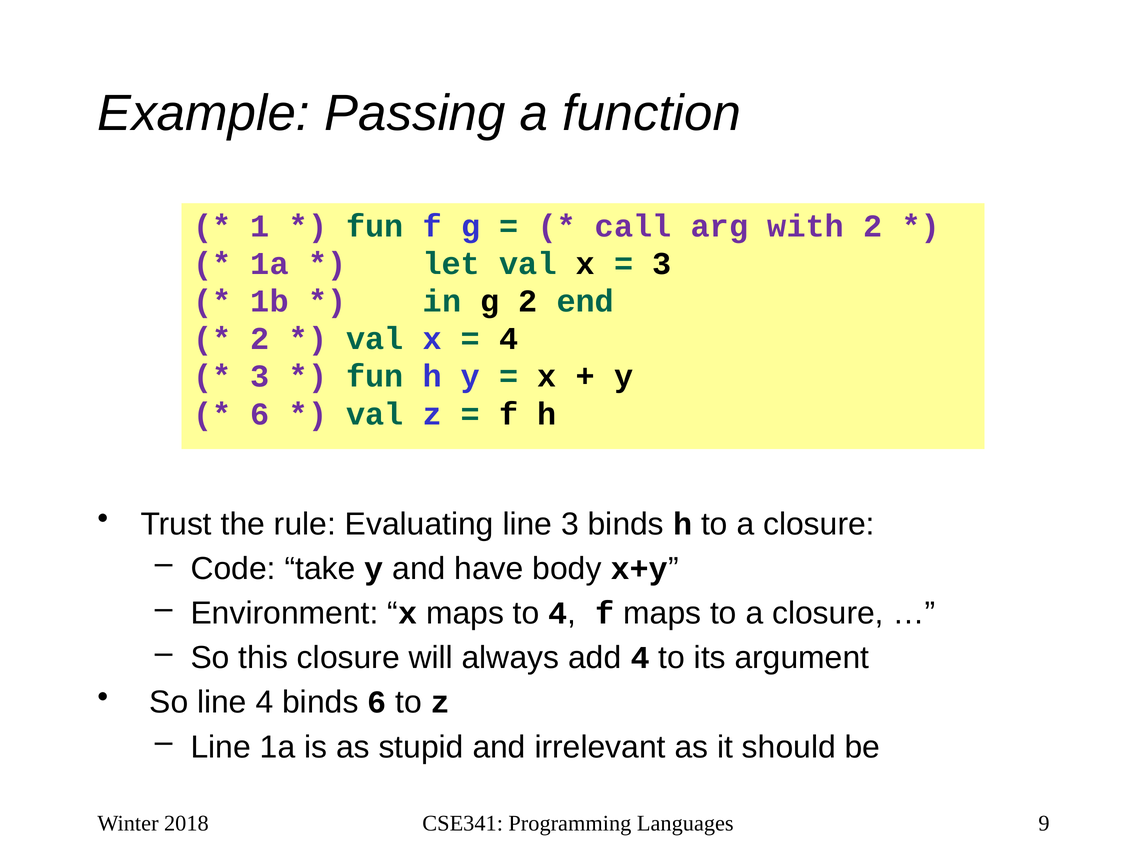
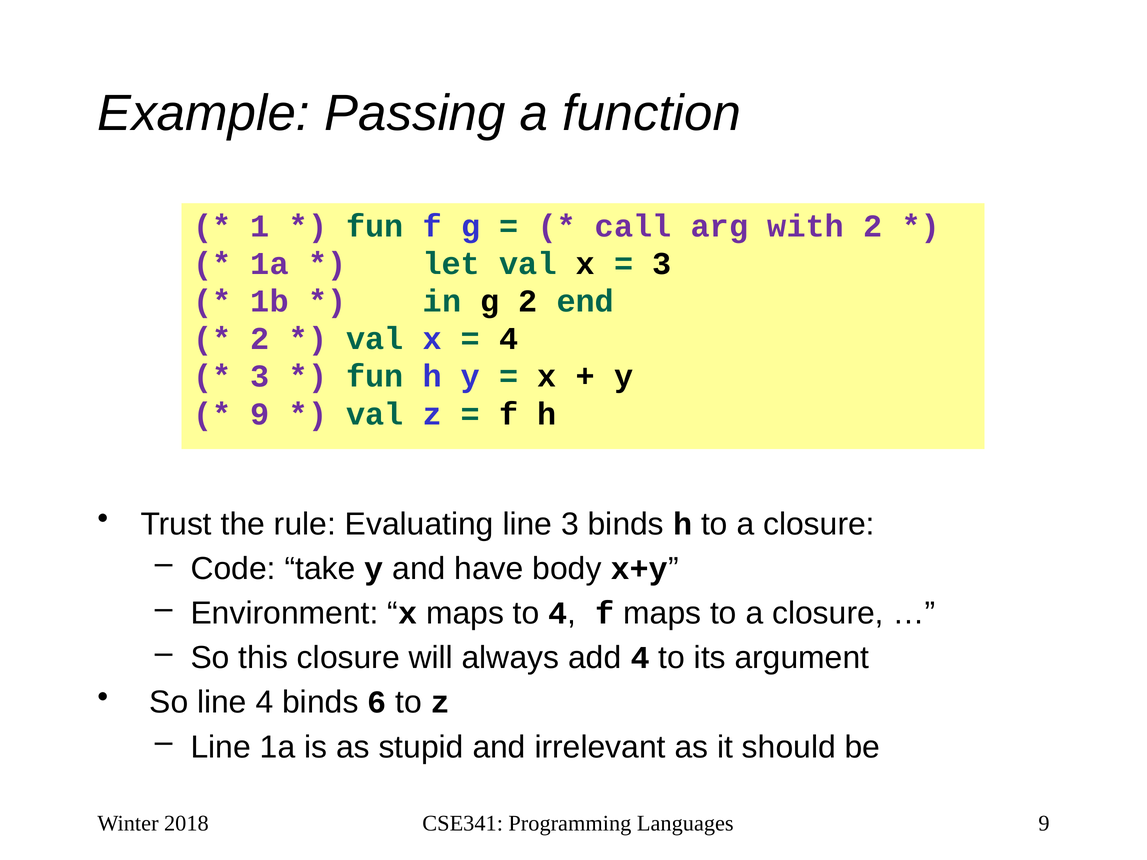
6 at (260, 414): 6 -> 9
